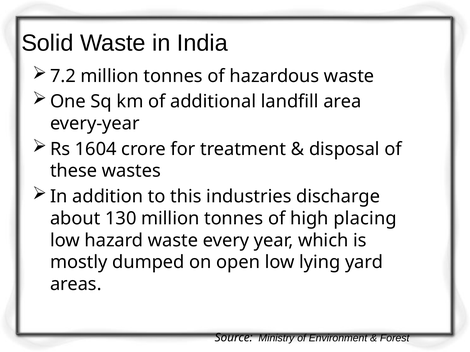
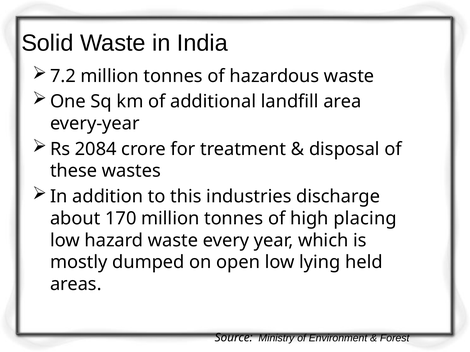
1604: 1604 -> 2084
130: 130 -> 170
yard: yard -> held
